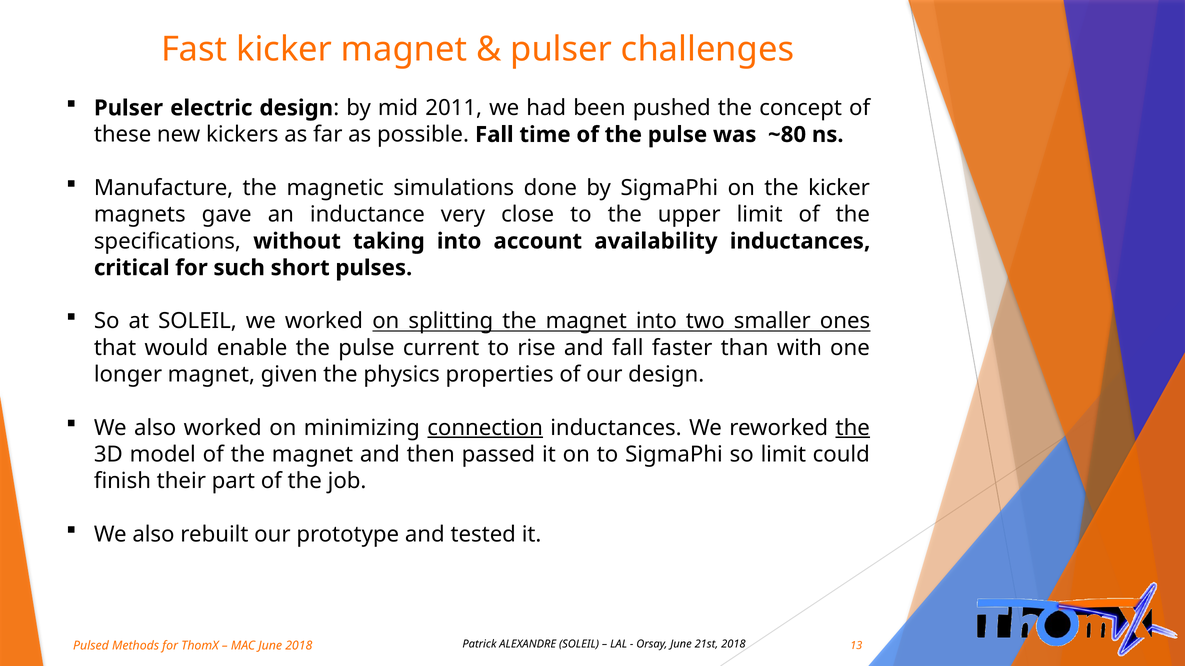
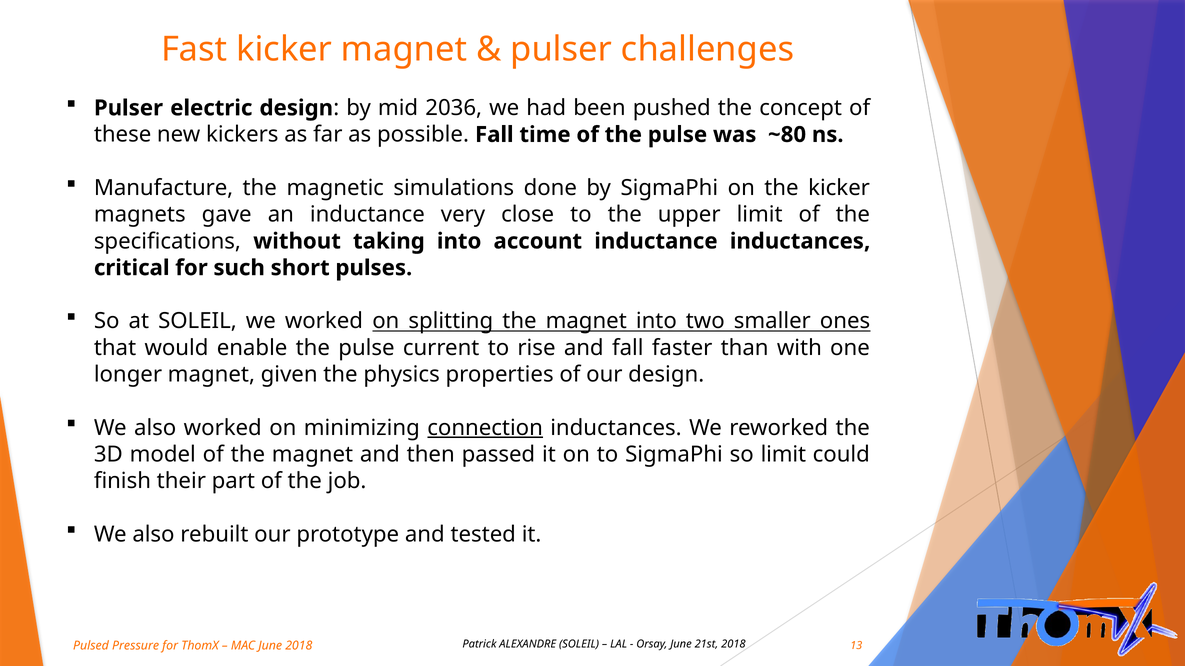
2011: 2011 -> 2036
account availability: availability -> inductance
the at (853, 428) underline: present -> none
Methods: Methods -> Pressure
